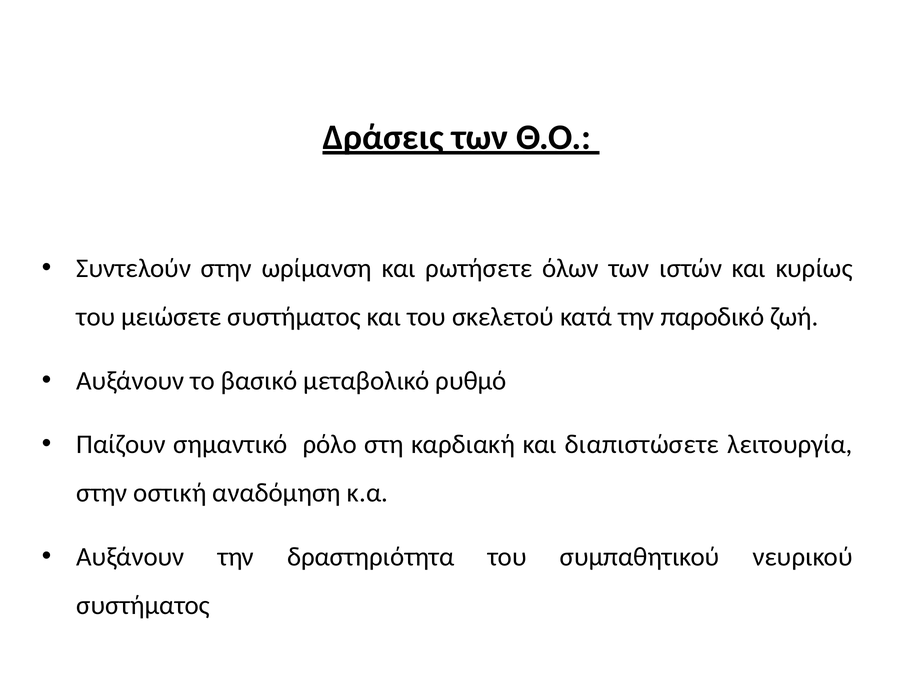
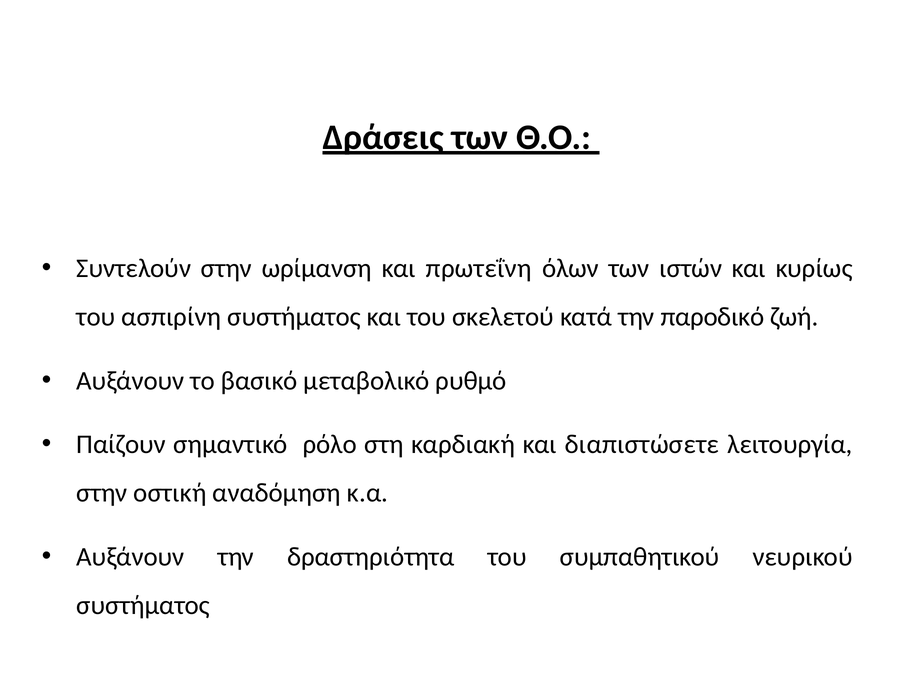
ρωτήσετε: ρωτήσετε -> πρωτεΐνη
μειώσετε: μειώσετε -> ασπιρίνη
